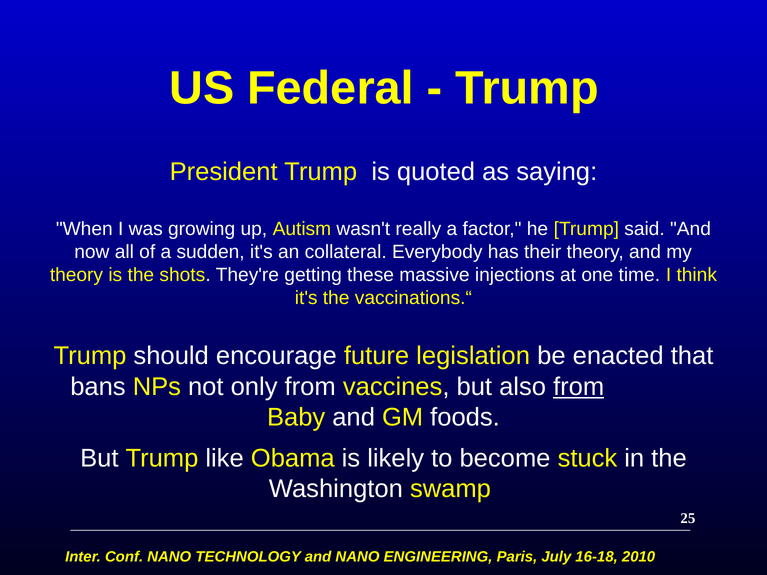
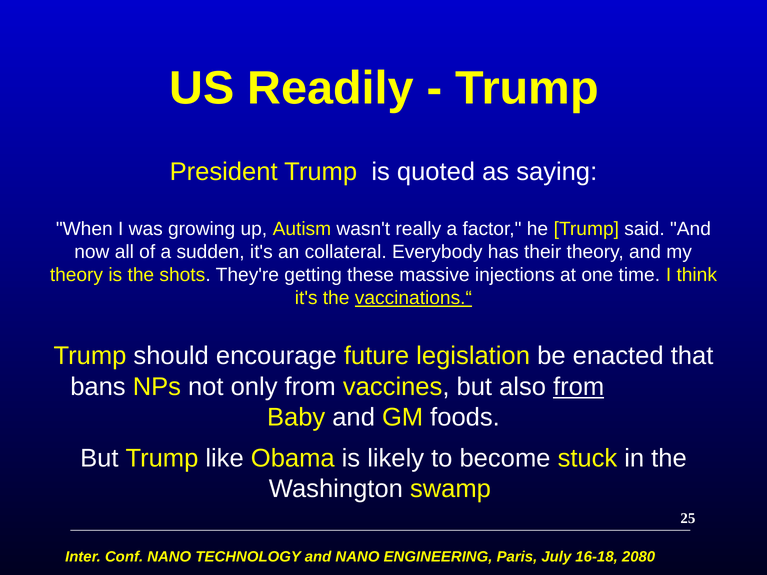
Federal: Federal -> Readily
vaccinations.“ underline: none -> present
2010: 2010 -> 2080
